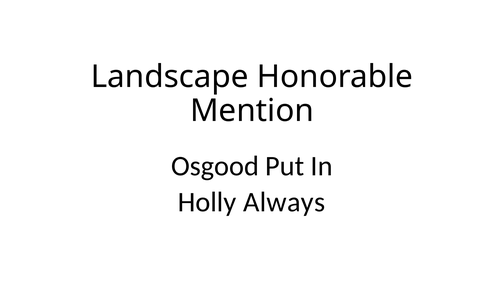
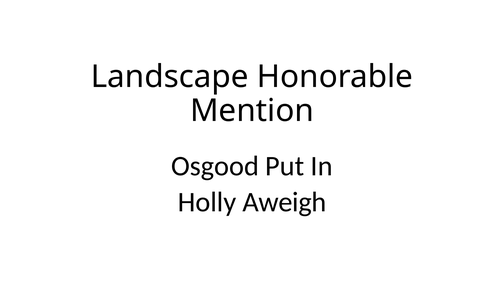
Always: Always -> Aweigh
